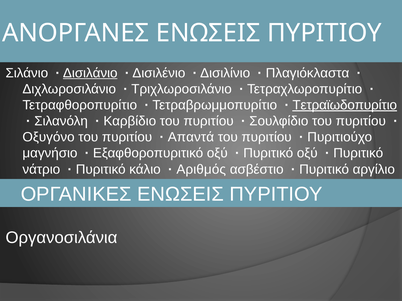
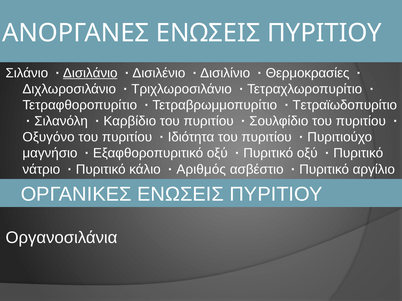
Πλαγιόκλαστα: Πλαγιόκλαστα -> Θερμοκρασίες
Τετραϊωδοπυρίτιο underline: present -> none
Απαντά: Απαντά -> Ιδιότητα
